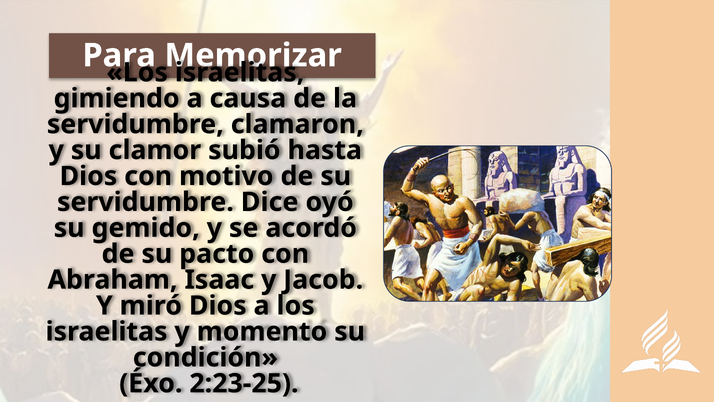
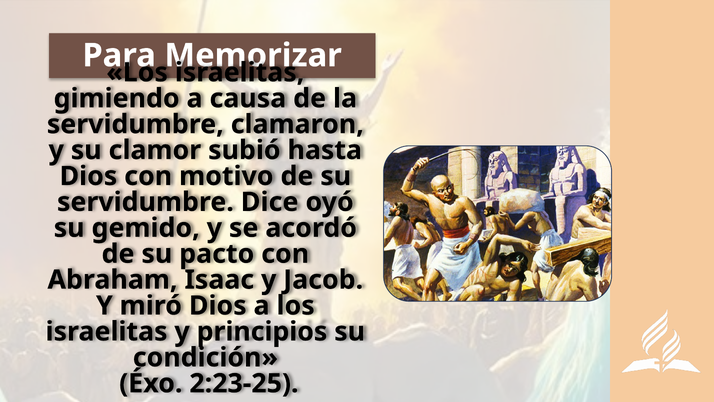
momento: momento -> principios
